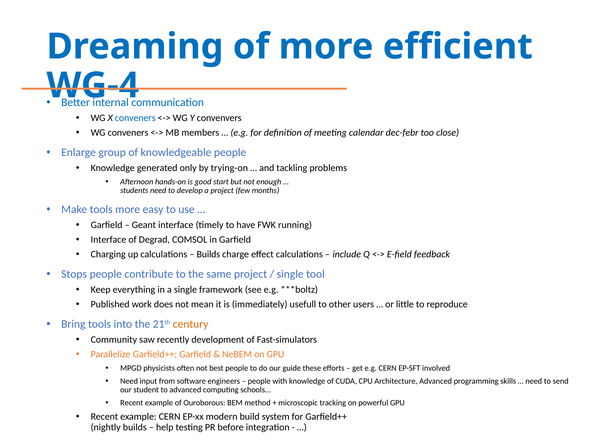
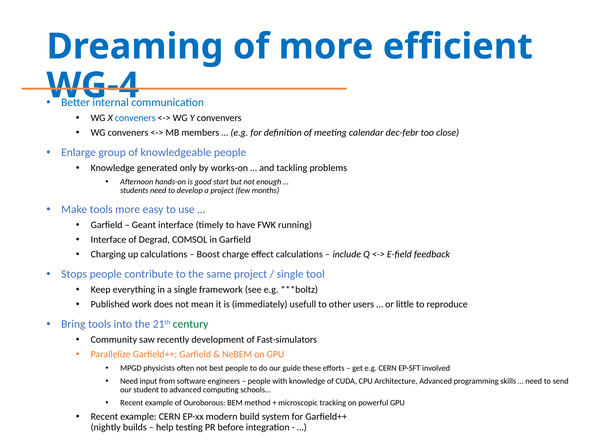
trying-on: trying-on -> works-on
Builds at (208, 255): Builds -> Boost
century colour: orange -> green
